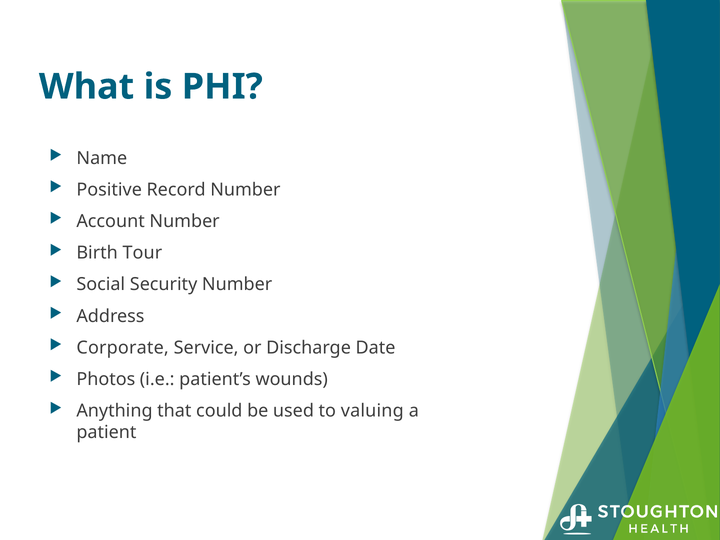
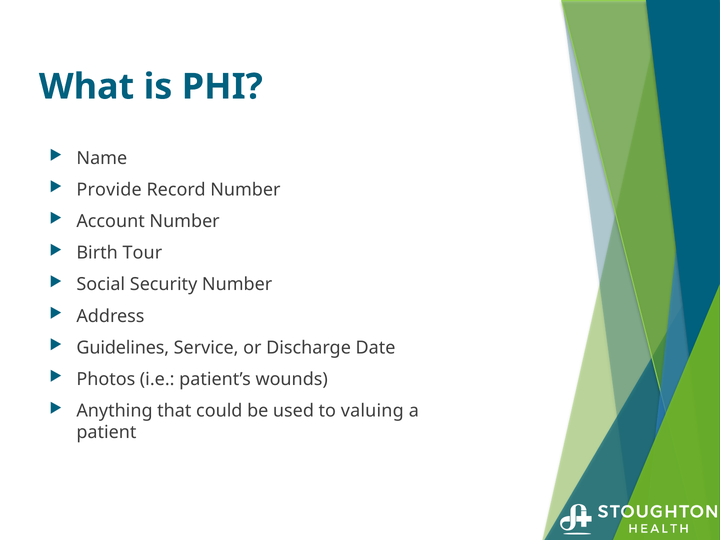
Positive: Positive -> Provide
Corporate: Corporate -> Guidelines
